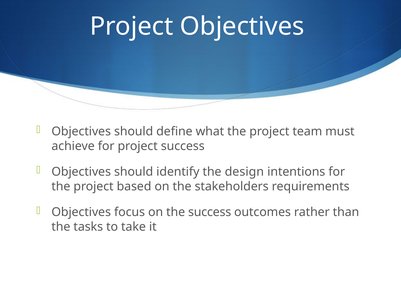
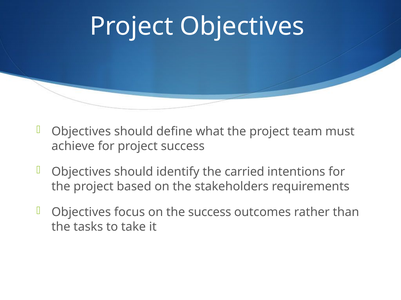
design: design -> carried
